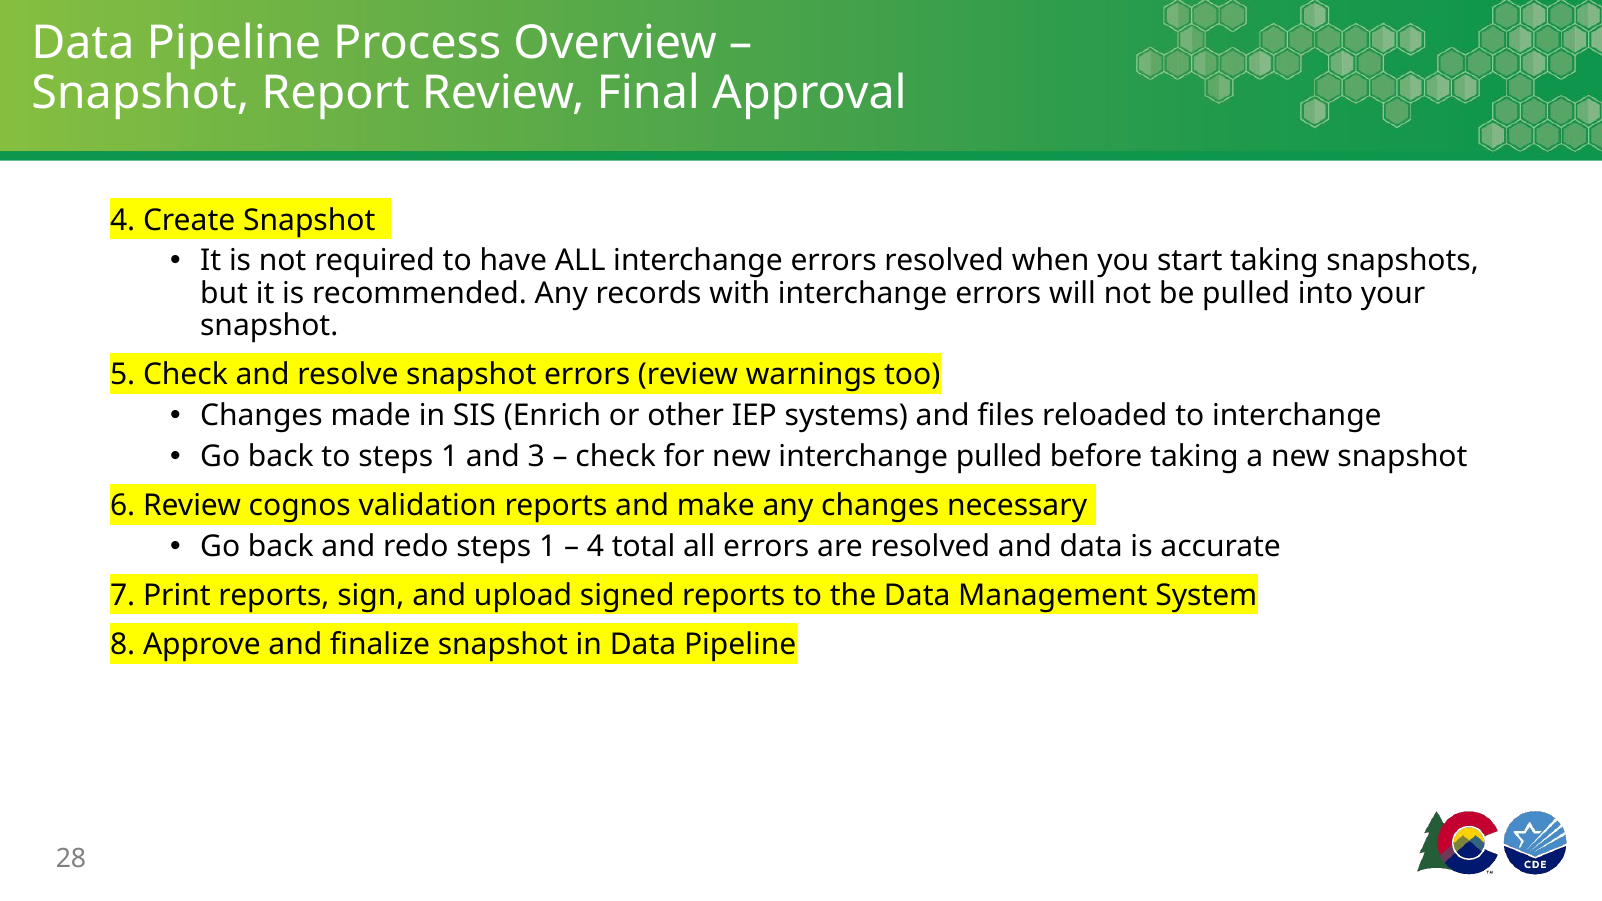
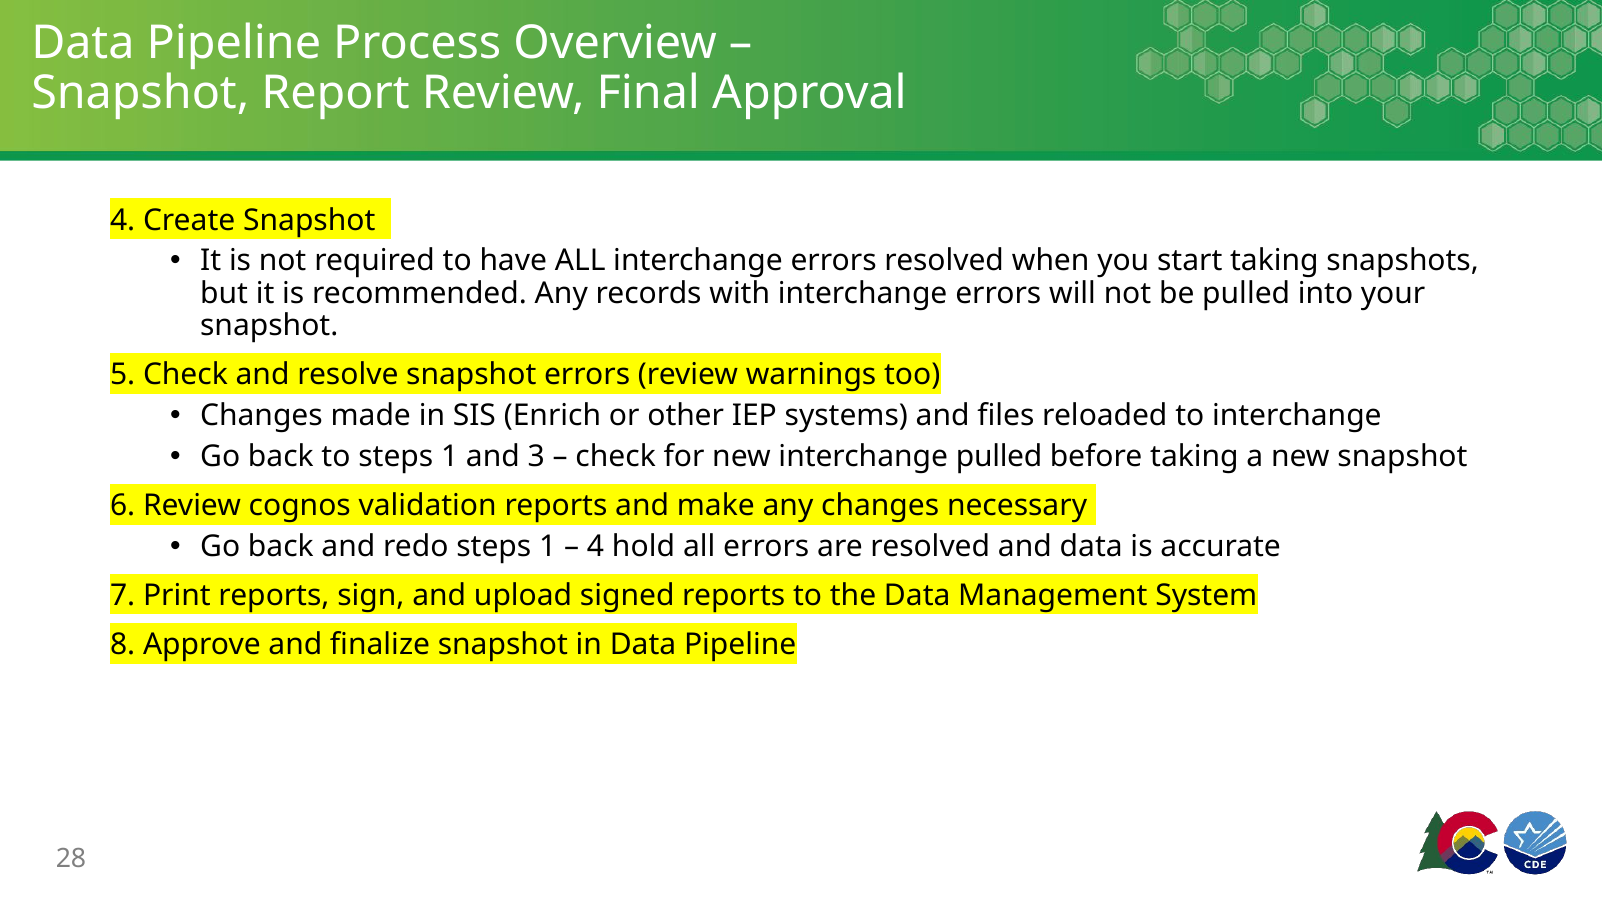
total: total -> hold
